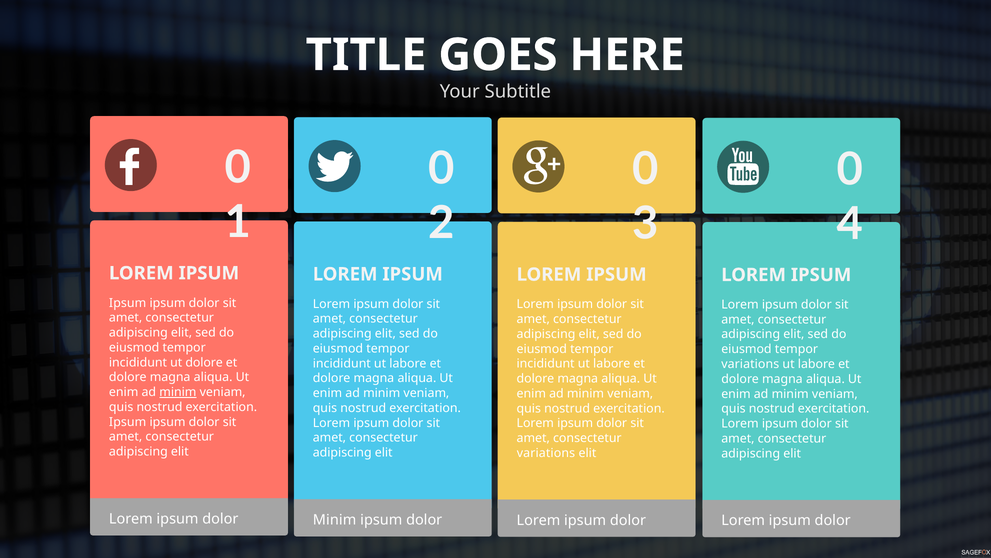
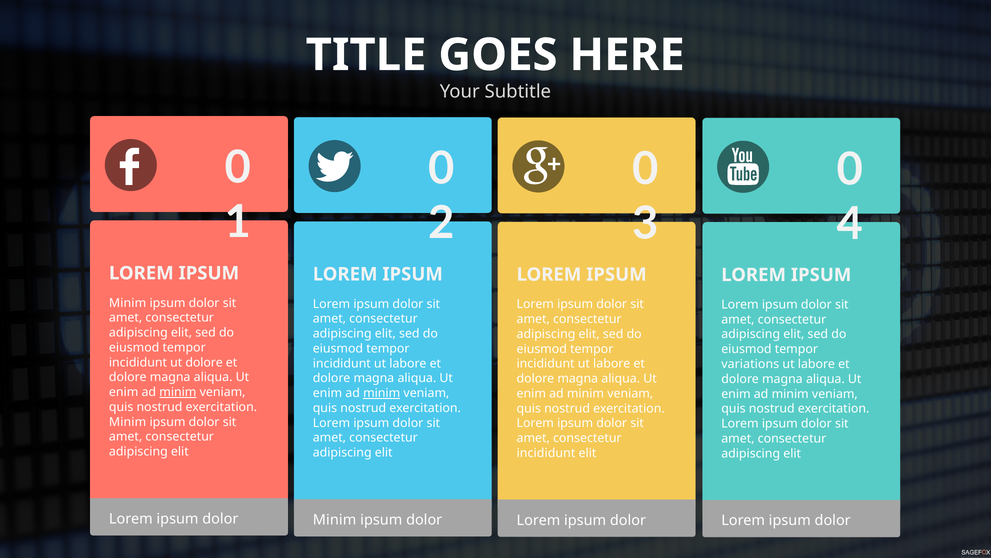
Ipsum at (128, 303): Ipsum -> Minim
minim at (382, 393) underline: none -> present
Ipsum at (128, 422): Ipsum -> Minim
variations at (546, 453): variations -> incididunt
